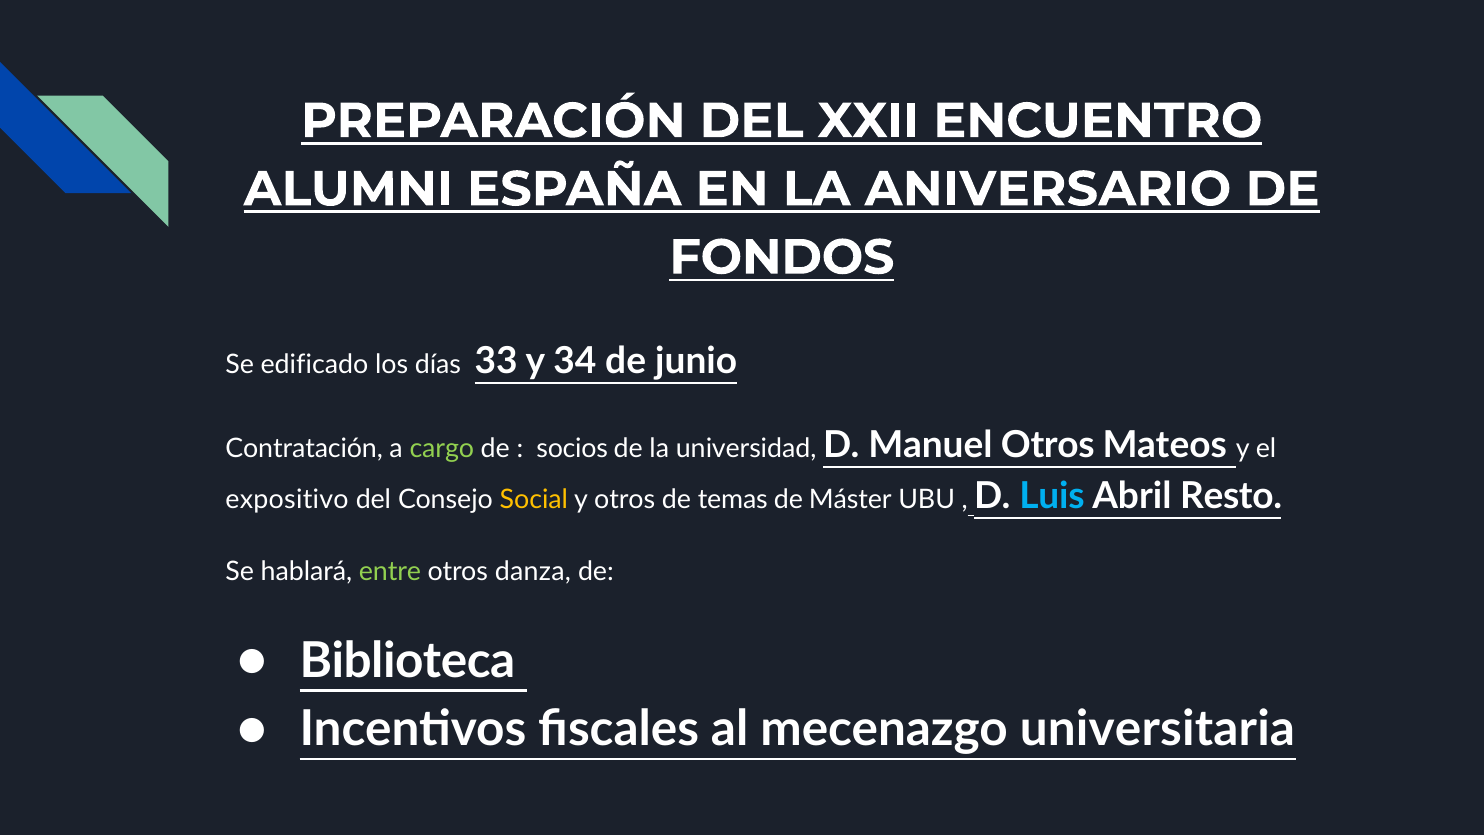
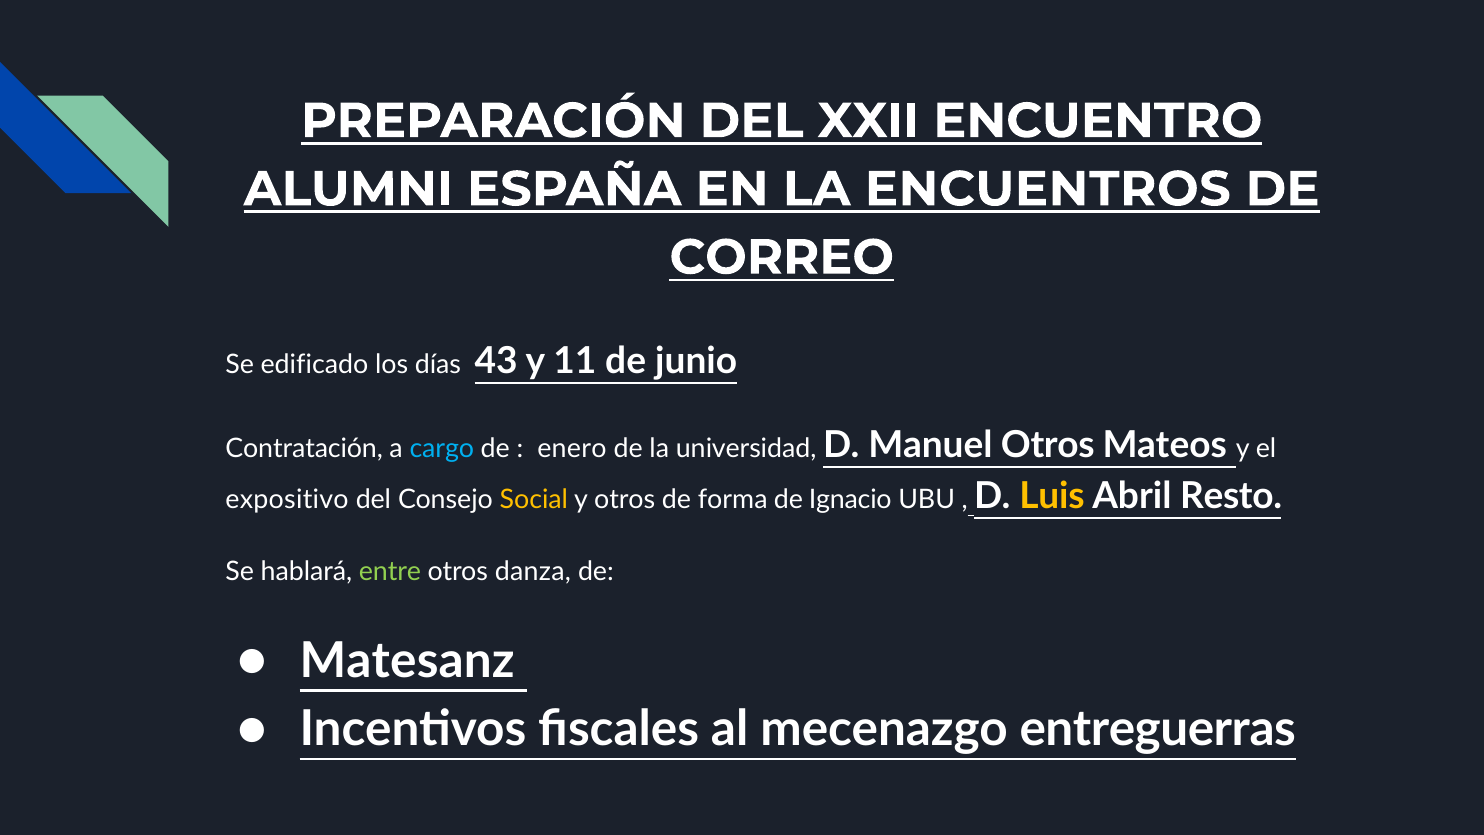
ANIVERSARIO: ANIVERSARIO -> ENCUENTROS
FONDOS: FONDOS -> CORREO
33: 33 -> 43
34: 34 -> 11
cargo colour: light green -> light blue
socios: socios -> enero
temas: temas -> forma
Máster: Máster -> Ignacio
Luis colour: light blue -> yellow
Biblioteca: Biblioteca -> Matesanz
universitaria: universitaria -> entreguerras
